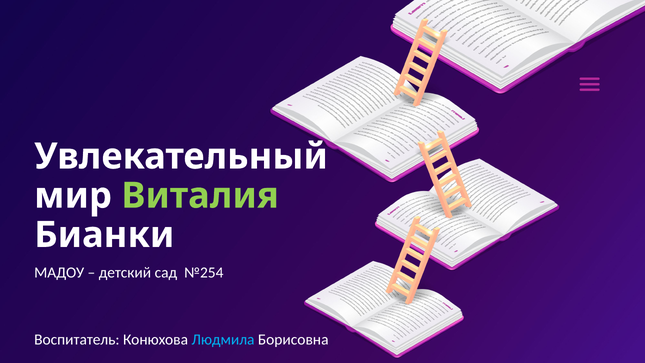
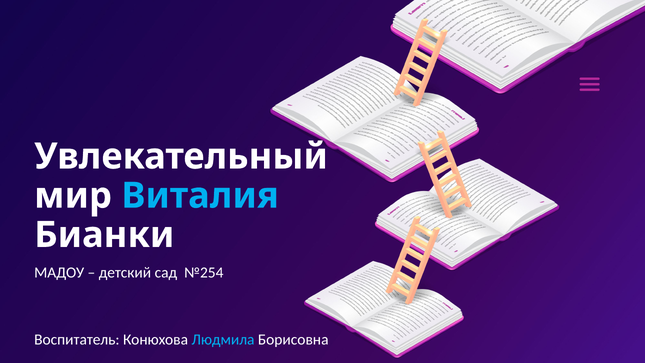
Виталия colour: light green -> light blue
